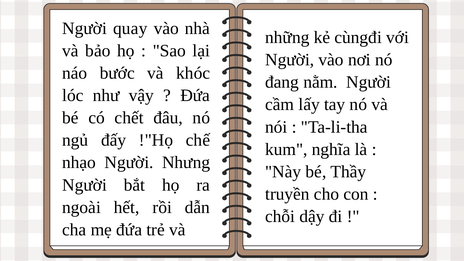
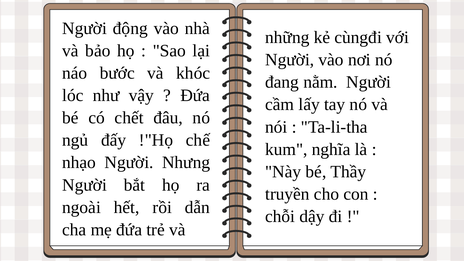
quay: quay -> động
